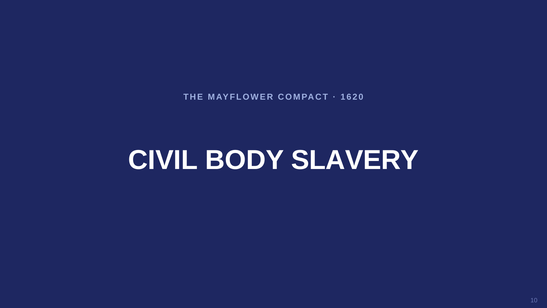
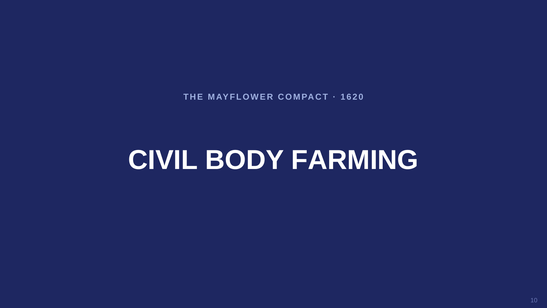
SLAVERY: SLAVERY -> FARMING
